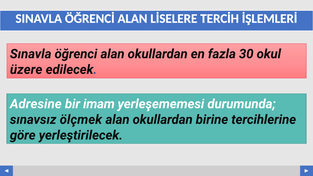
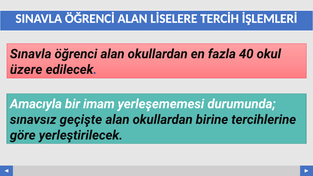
30: 30 -> 40
Adresine: Adresine -> Amacıyla
ölçmek: ölçmek -> geçişte
